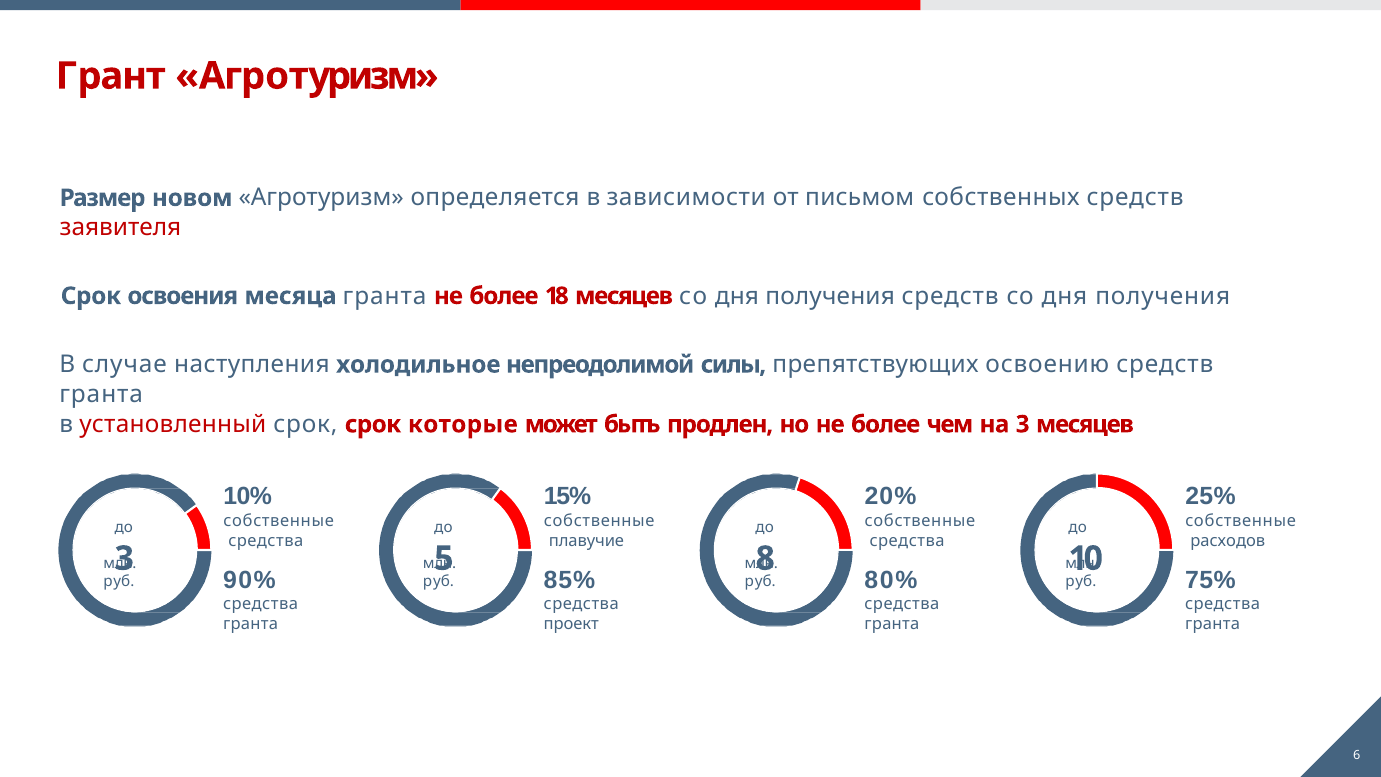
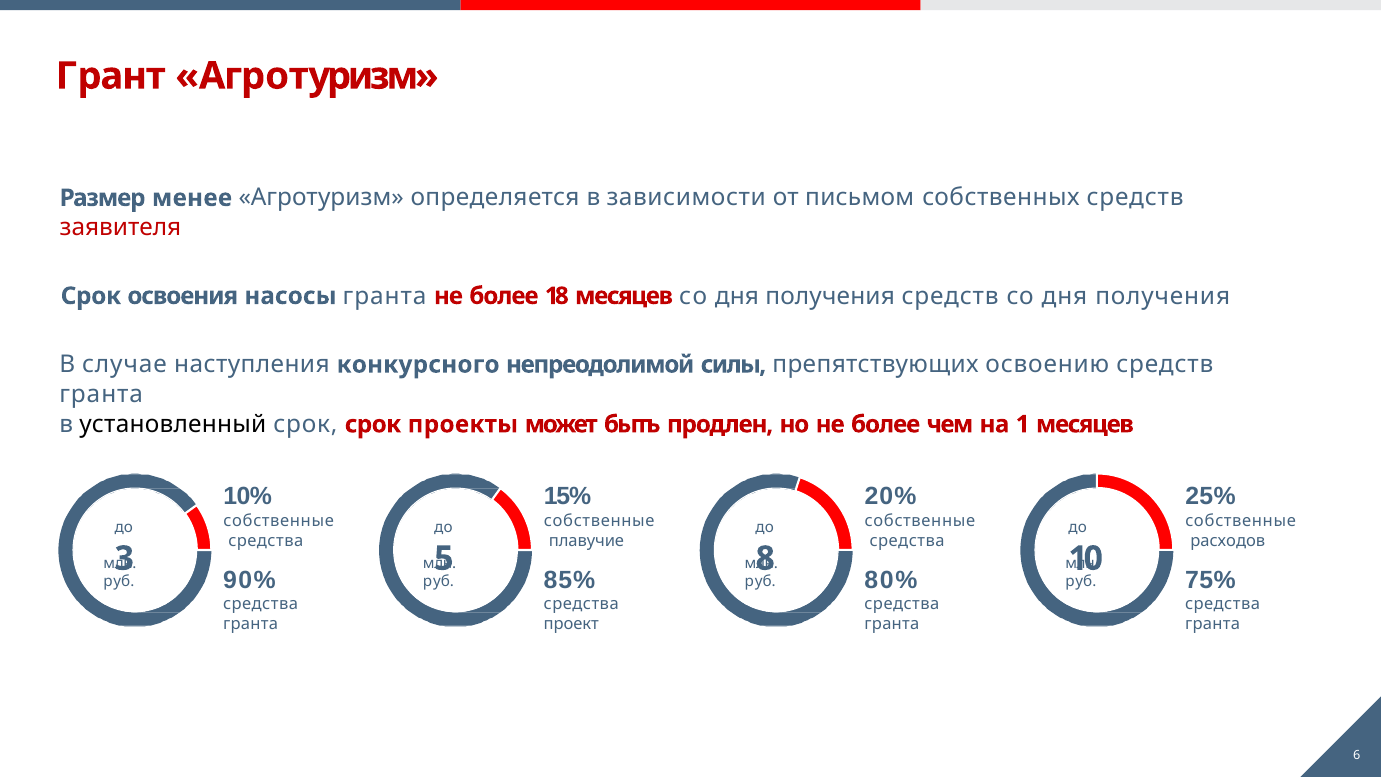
новом: новом -> менее
месяца: месяца -> насосы
холодильное: холодильное -> конкурсного
установленный colour: red -> black
которые: которые -> проекты
на 3: 3 -> 1
